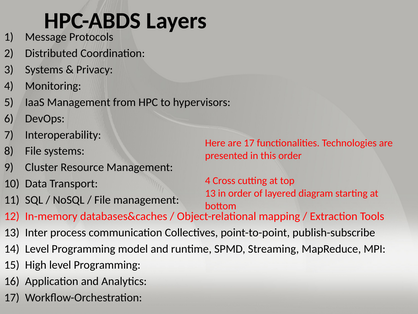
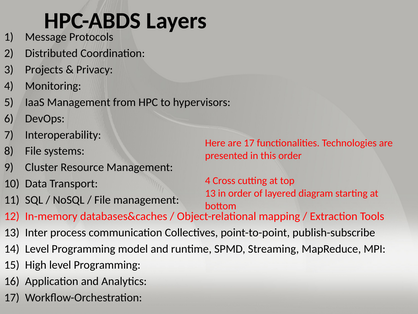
Systems at (44, 70): Systems -> Projects
